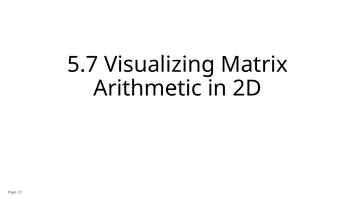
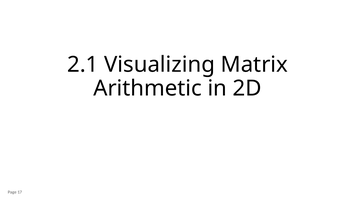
5.7: 5.7 -> 2.1
